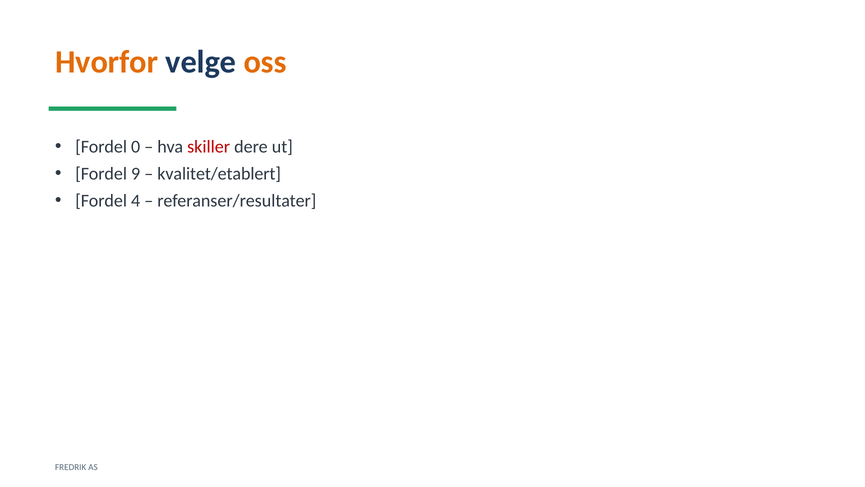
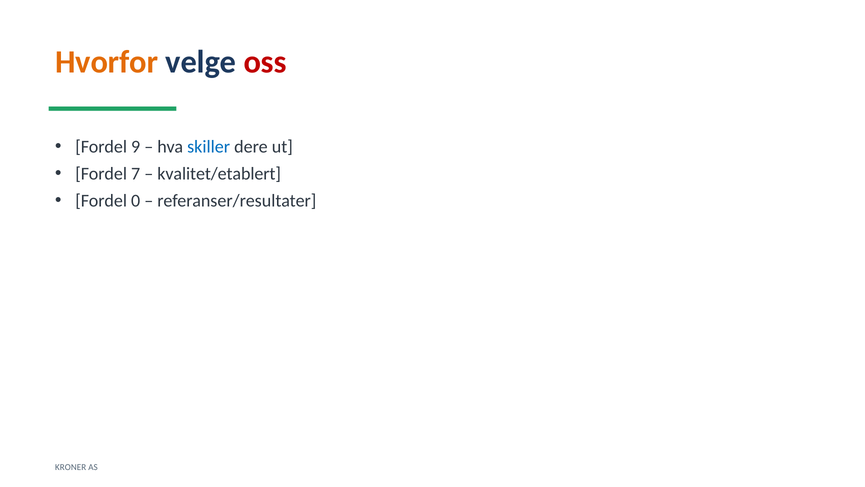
oss colour: orange -> red
0: 0 -> 9
skiller colour: red -> blue
9: 9 -> 7
4: 4 -> 0
FREDRIK: FREDRIK -> KRONER
